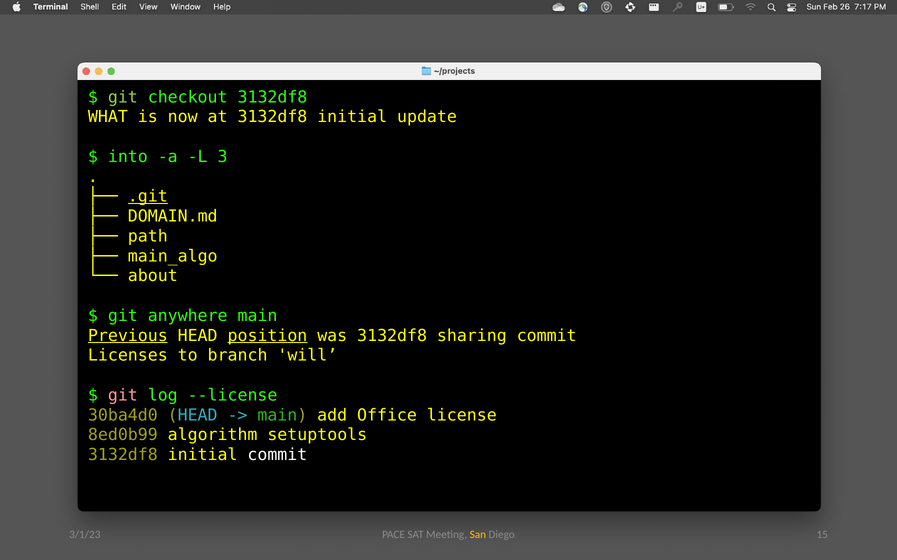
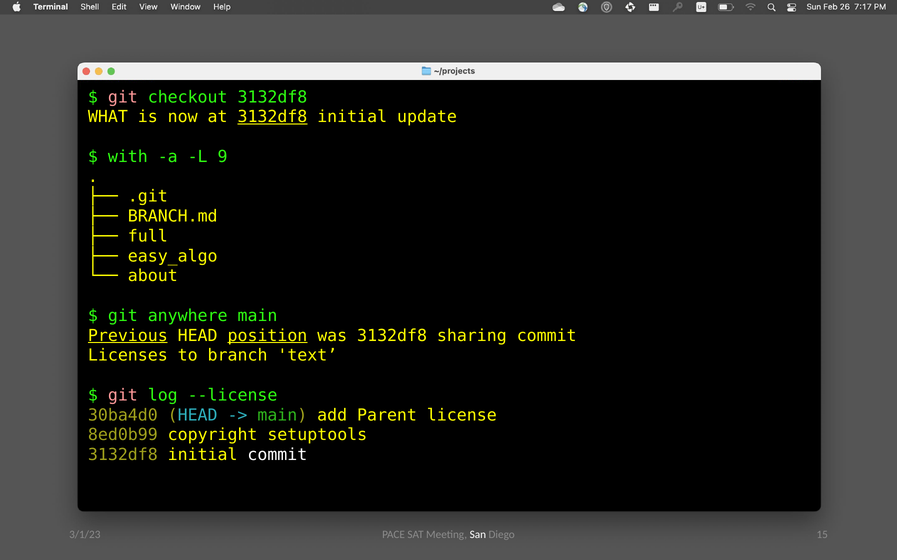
git at (123, 97) colour: light green -> pink
3132df8 at (272, 117) underline: none -> present
into: into -> with
3: 3 -> 9
.git underline: present -> none
DOMAIN.md: DOMAIN.md -> BRANCH.md
path: path -> full
main_algo: main_algo -> easy_algo
will: will -> text
Office: Office -> Parent
algorithm: algorithm -> copyright
San colour: yellow -> white
